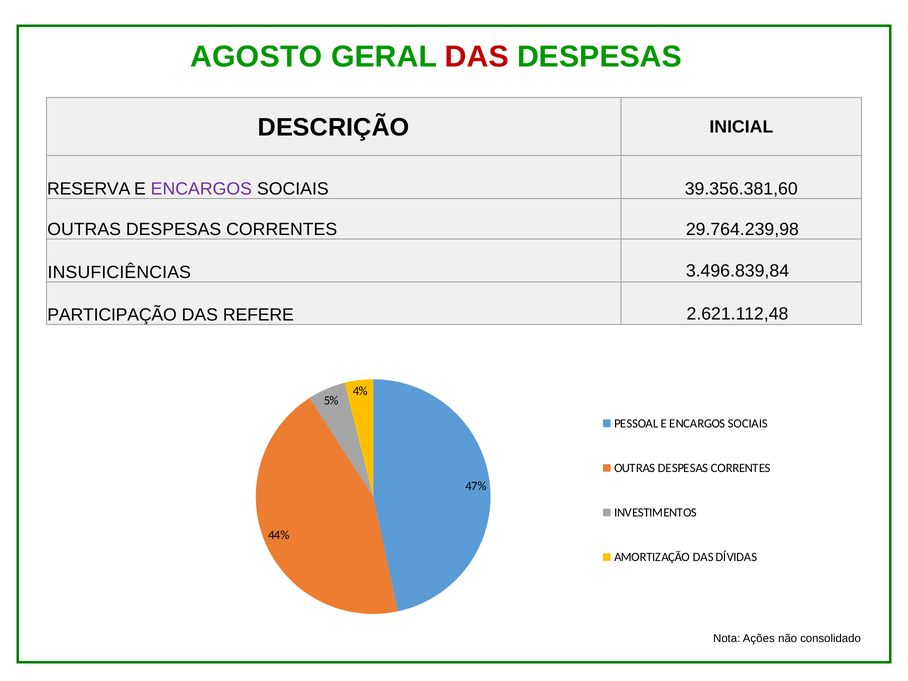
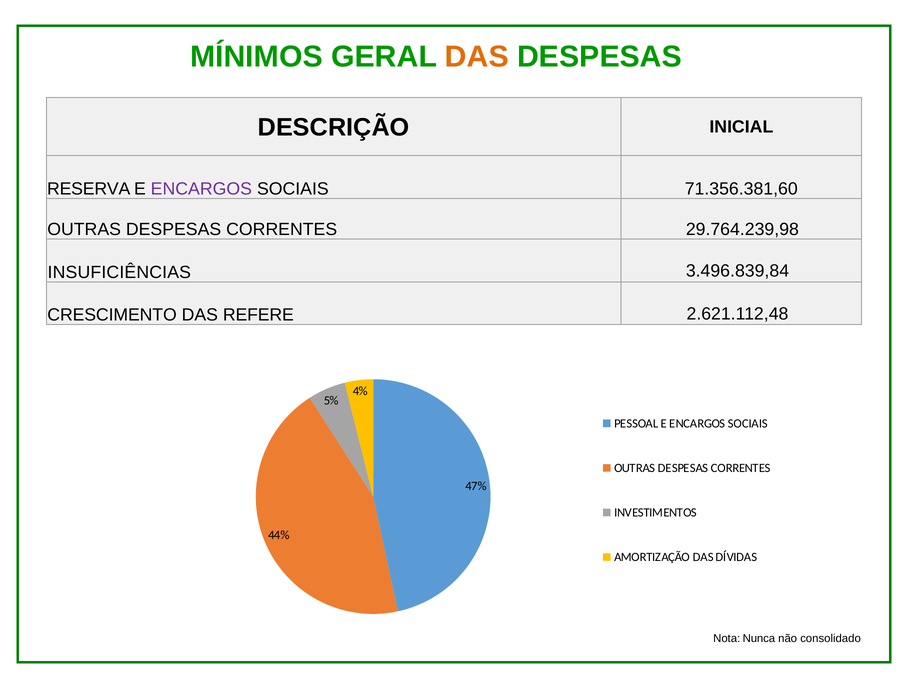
AGOSTO: AGOSTO -> MÍNIMOS
DAS at (477, 57) colour: red -> orange
39.356.381,60: 39.356.381,60 -> 71.356.381,60
PARTICIPAÇÃO: PARTICIPAÇÃO -> CRESCIMENTO
Ações: Ações -> Nunca
